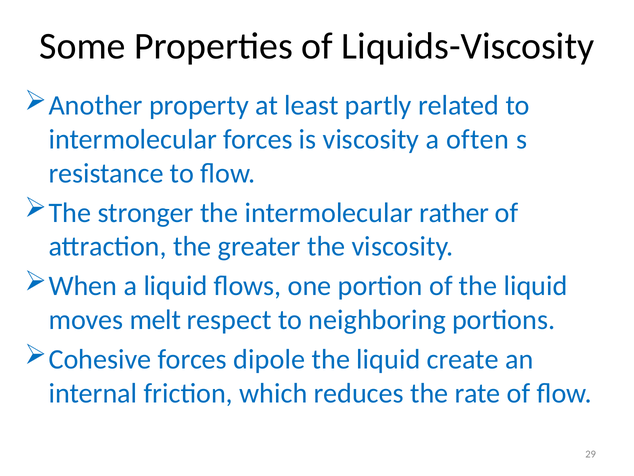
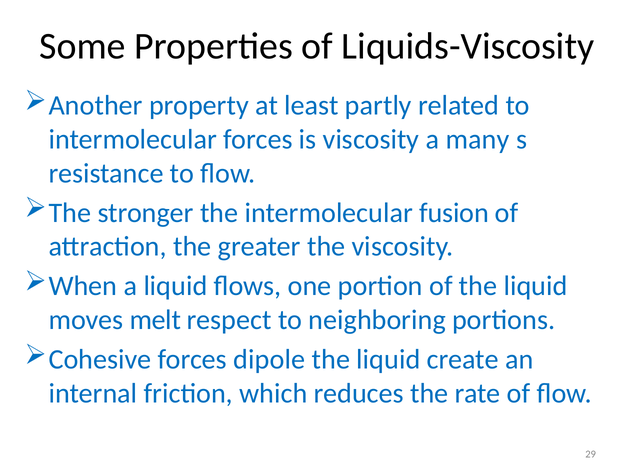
often: often -> many
rather: rather -> fusion
